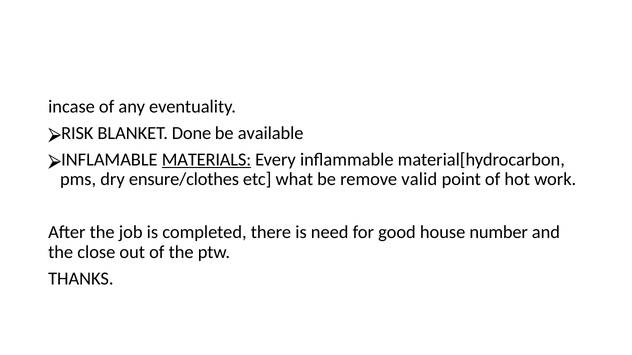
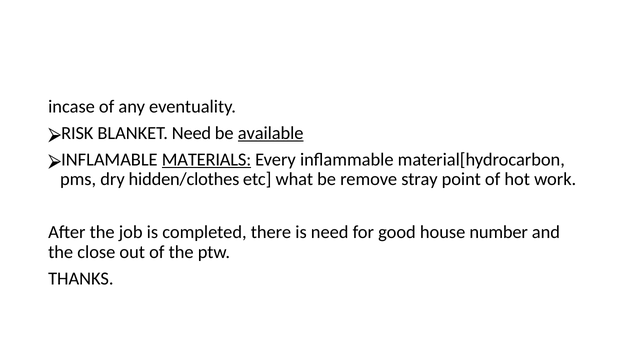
BLANKET Done: Done -> Need
available underline: none -> present
ensure/clothes: ensure/clothes -> hidden/clothes
valid: valid -> stray
